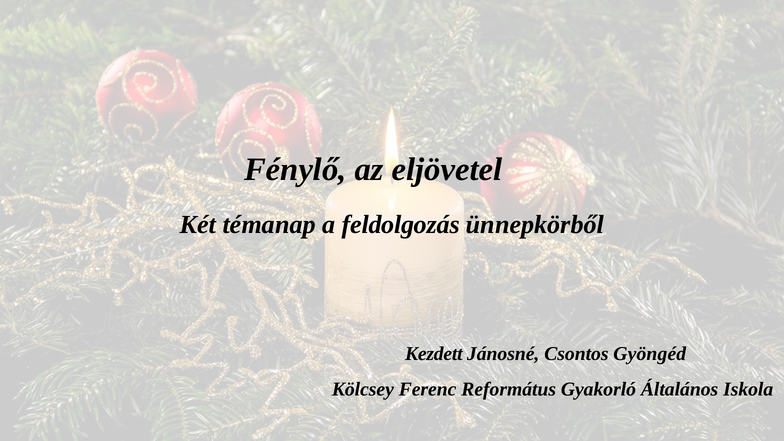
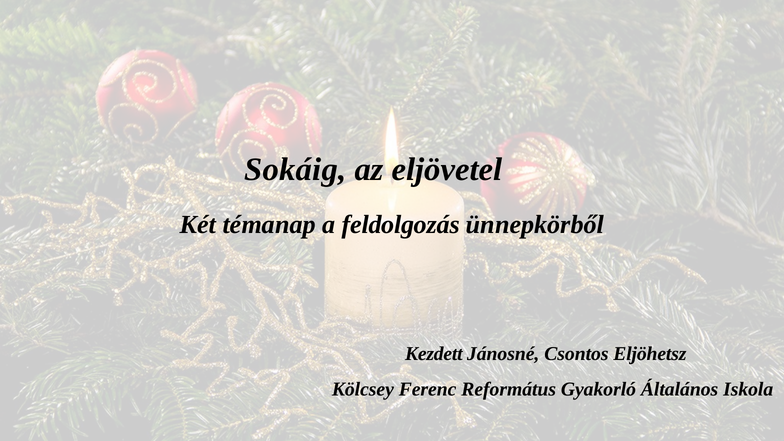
Fénylő: Fénylő -> Sokáig
Gyöngéd: Gyöngéd -> Eljöhetsz
